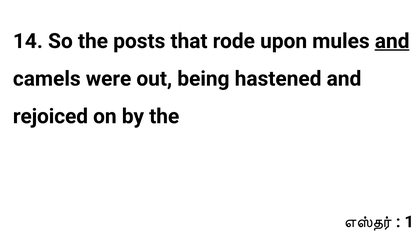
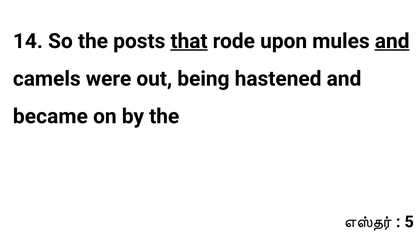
that underline: none -> present
rejoiced: rejoiced -> became
1: 1 -> 5
